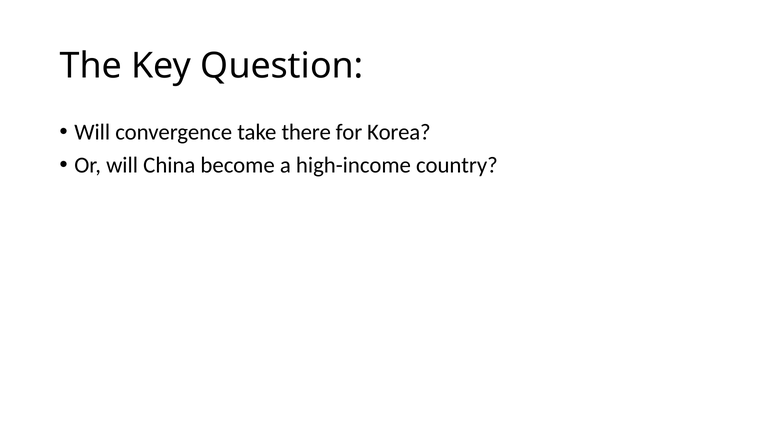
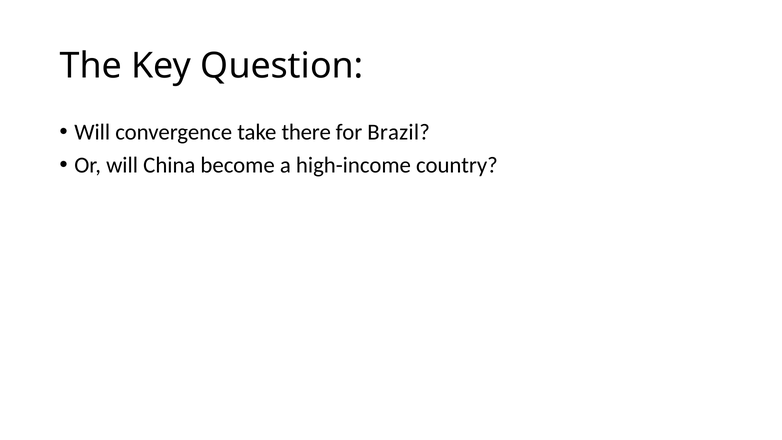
Korea: Korea -> Brazil
